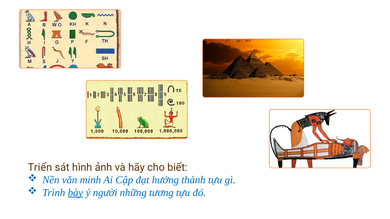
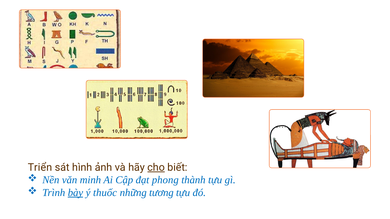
cho underline: none -> present
hưởng: hưởng -> phong
người: người -> thuốc
